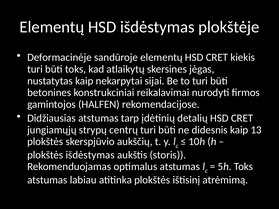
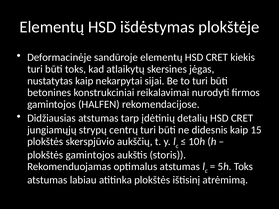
13: 13 -> 15
plokštės išdėstymas: išdėstymas -> gamintojos
